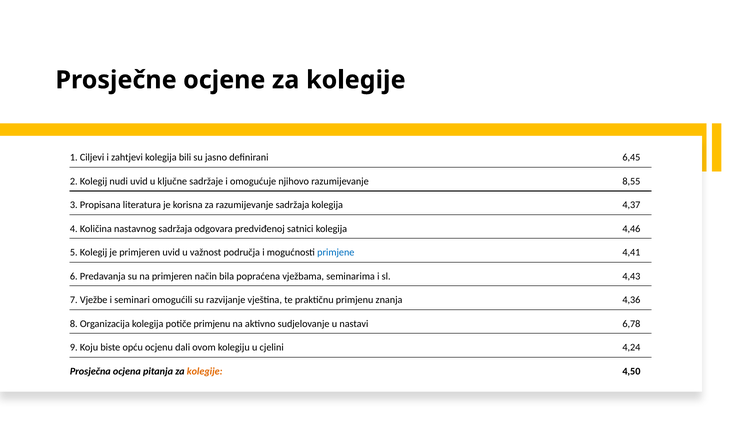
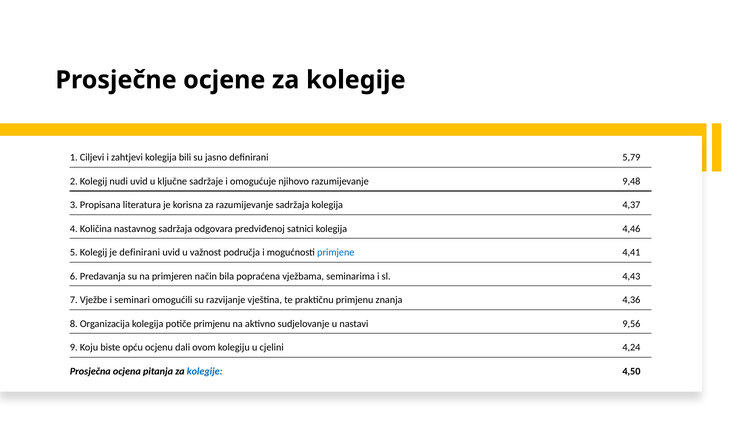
6,45: 6,45 -> 5,79
8,55: 8,55 -> 9,48
je primjeren: primjeren -> definirani
6,78: 6,78 -> 9,56
kolegije at (205, 371) colour: orange -> blue
